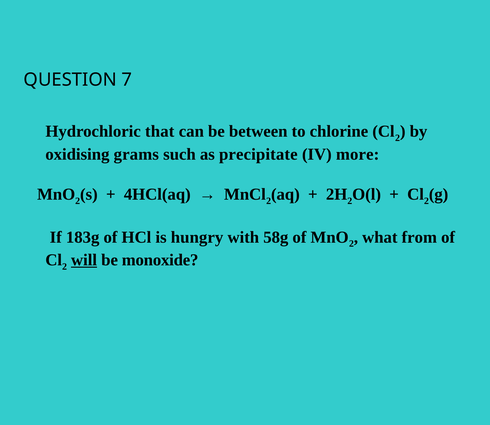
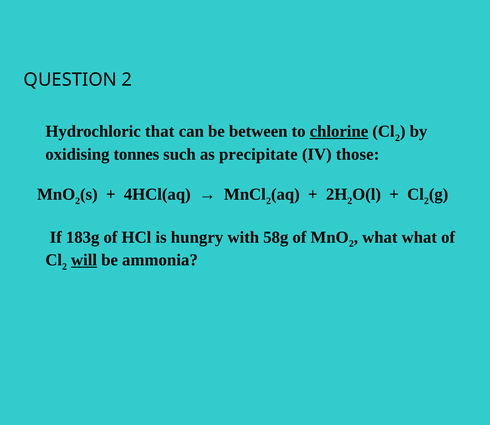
QUESTION 7: 7 -> 2
chlorine underline: none -> present
grams: grams -> tonnes
more: more -> those
what from: from -> what
monoxide: monoxide -> ammonia
